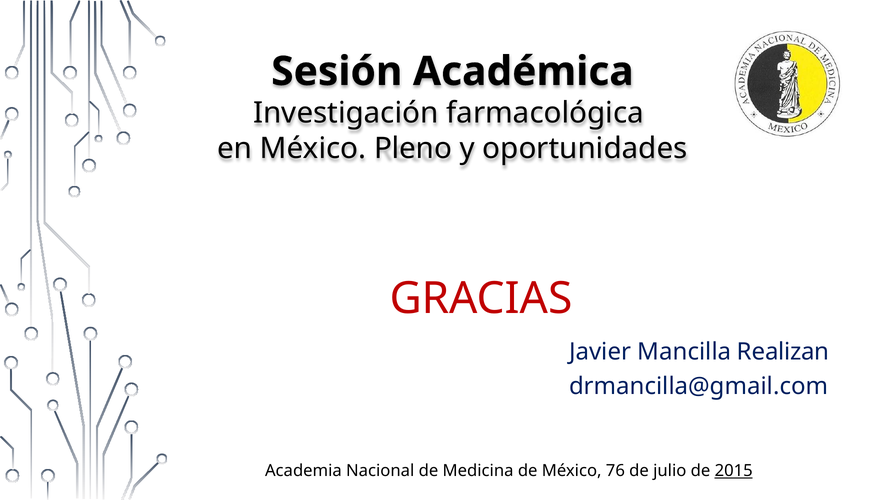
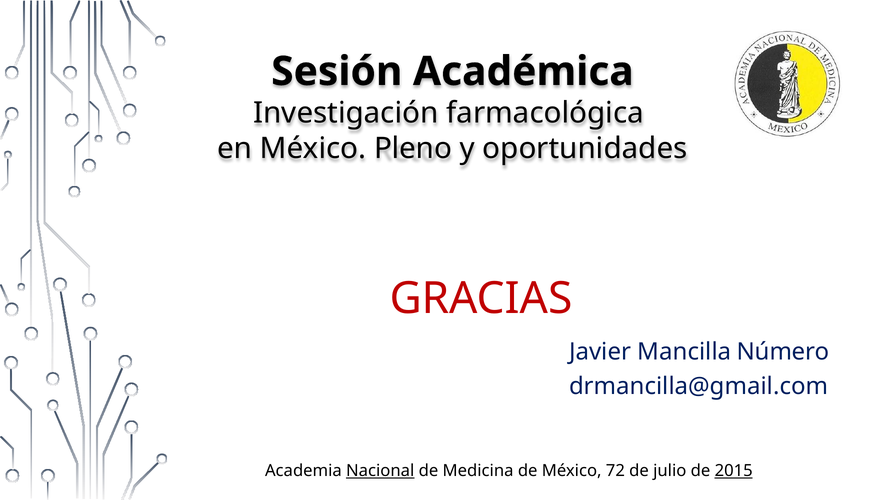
Realizan: Realizan -> Número
Nacional underline: none -> present
76: 76 -> 72
